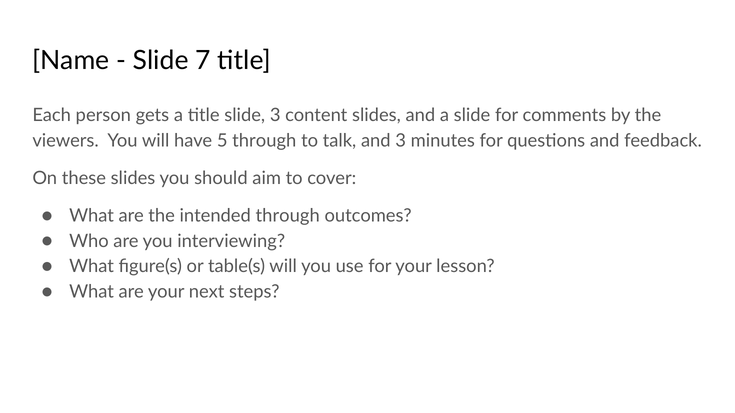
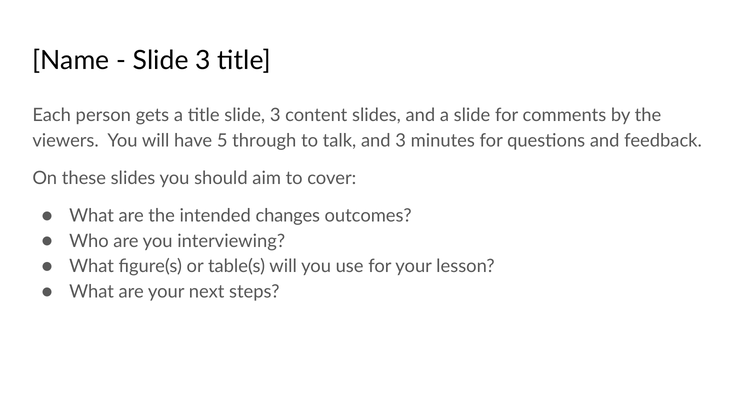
7 at (203, 61): 7 -> 3
intended through: through -> changes
